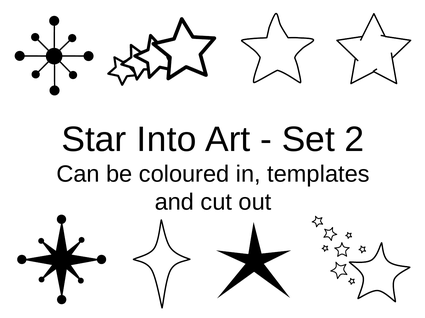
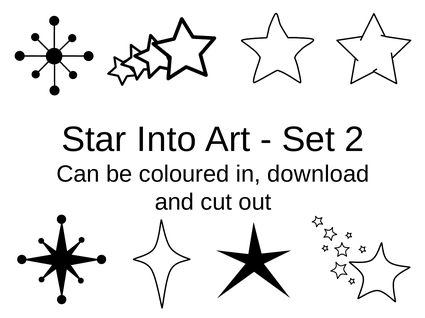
templates: templates -> download
